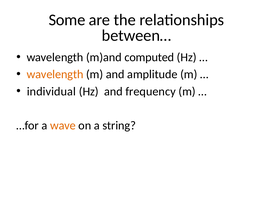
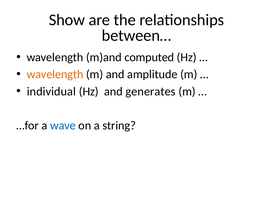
Some: Some -> Show
frequency: frequency -> generates
wave colour: orange -> blue
